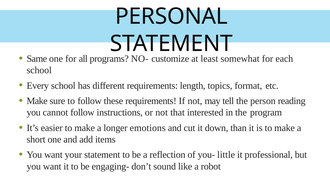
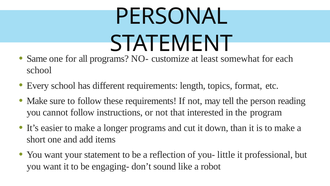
longer emotions: emotions -> programs
